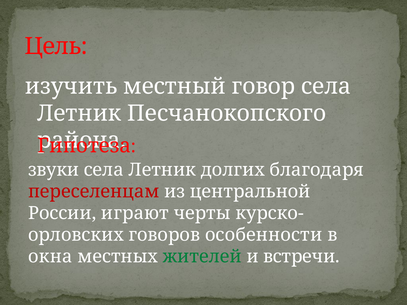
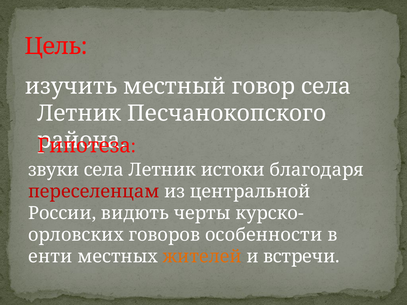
долгих: долгих -> истоки
играют: играют -> видють
окна: окна -> енти
жителей colour: green -> orange
